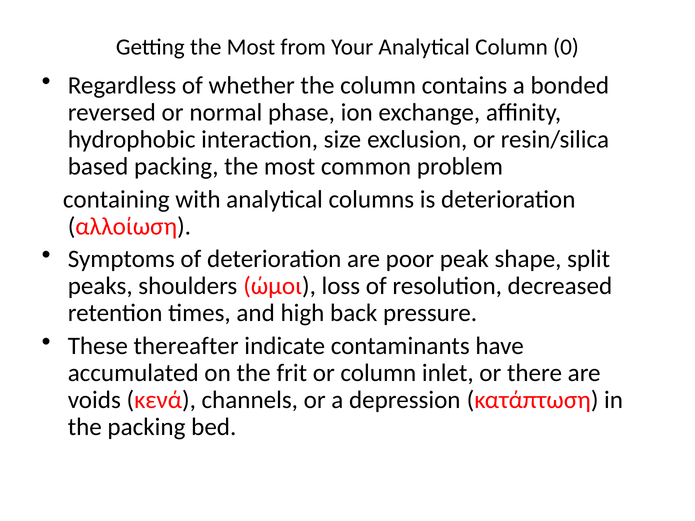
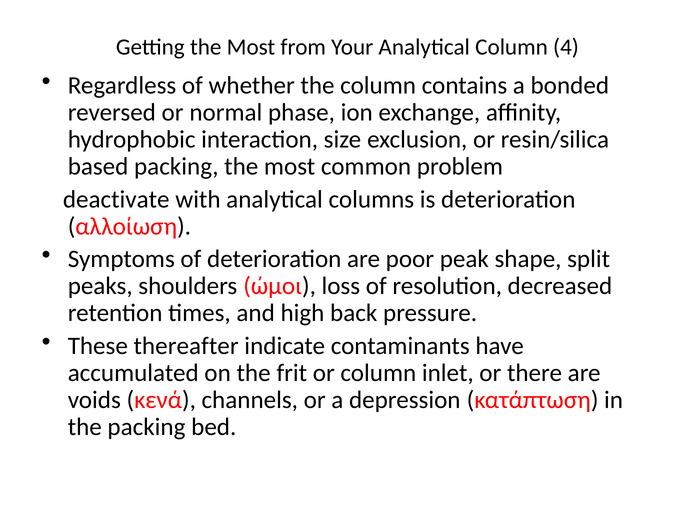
0: 0 -> 4
containing: containing -> deactivate
